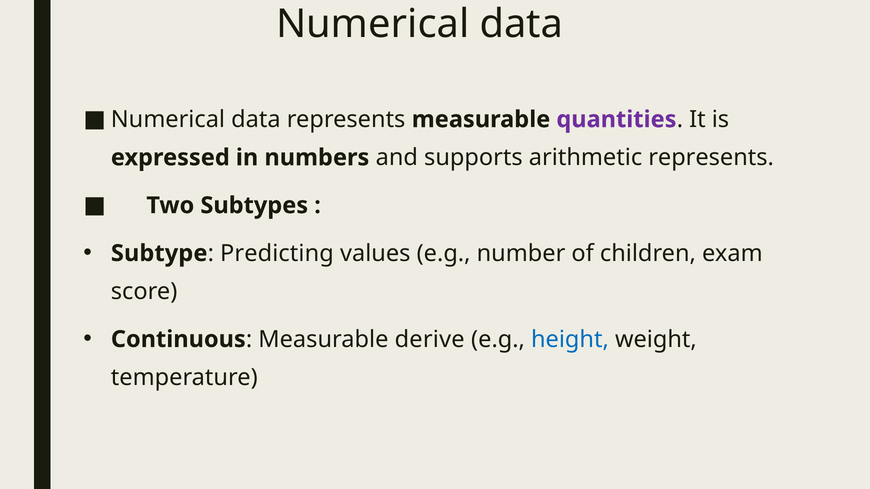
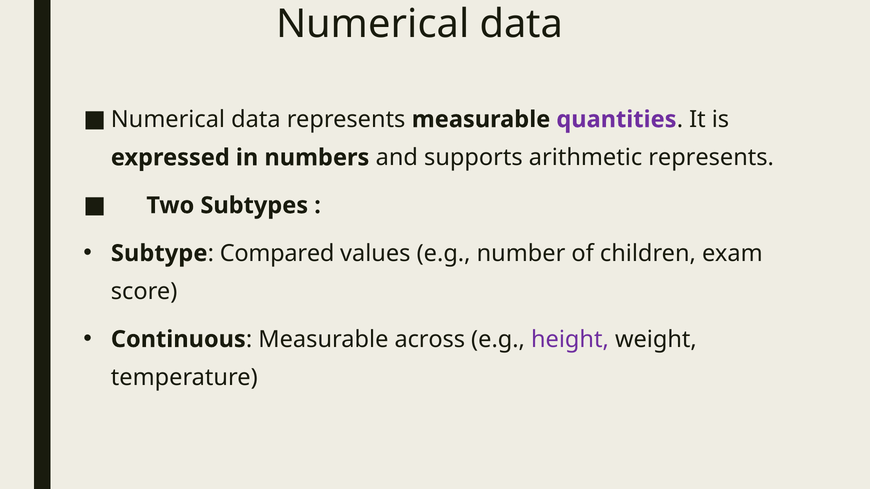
Predicting: Predicting -> Compared
derive: derive -> across
height colour: blue -> purple
